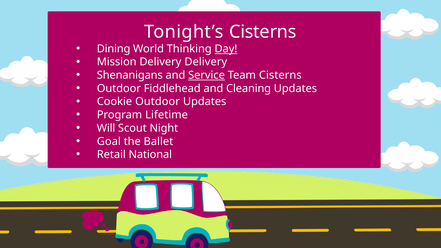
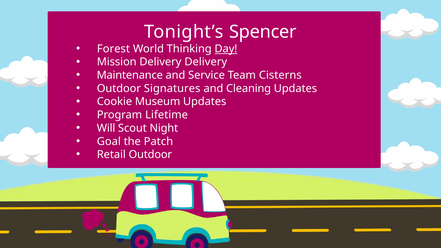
Tonight’s Cisterns: Cisterns -> Spencer
Dining: Dining -> Forest
Shenanigans: Shenanigans -> Maintenance
Service underline: present -> none
Fiddlehead: Fiddlehead -> Signatures
Cookie Outdoor: Outdoor -> Museum
Ballet: Ballet -> Patch
Retail National: National -> Outdoor
